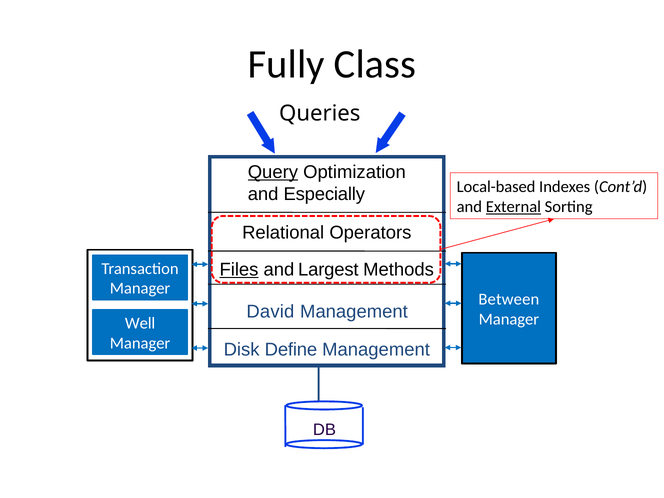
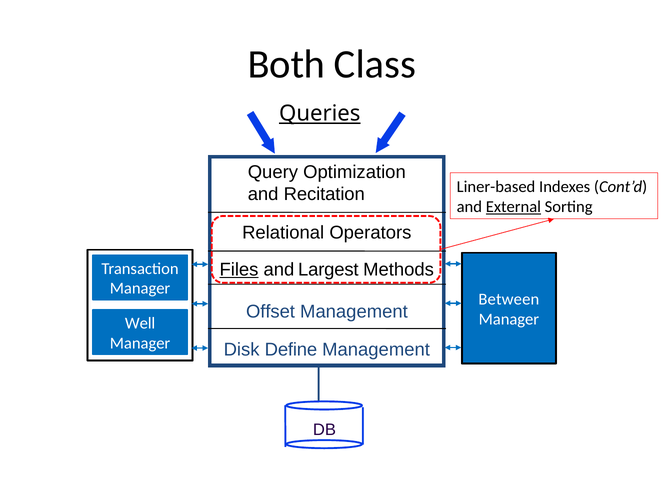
Fully: Fully -> Both
Queries underline: none -> present
Query underline: present -> none
Local-based: Local-based -> Liner-based
Especially: Especially -> Recitation
David: David -> Offset
